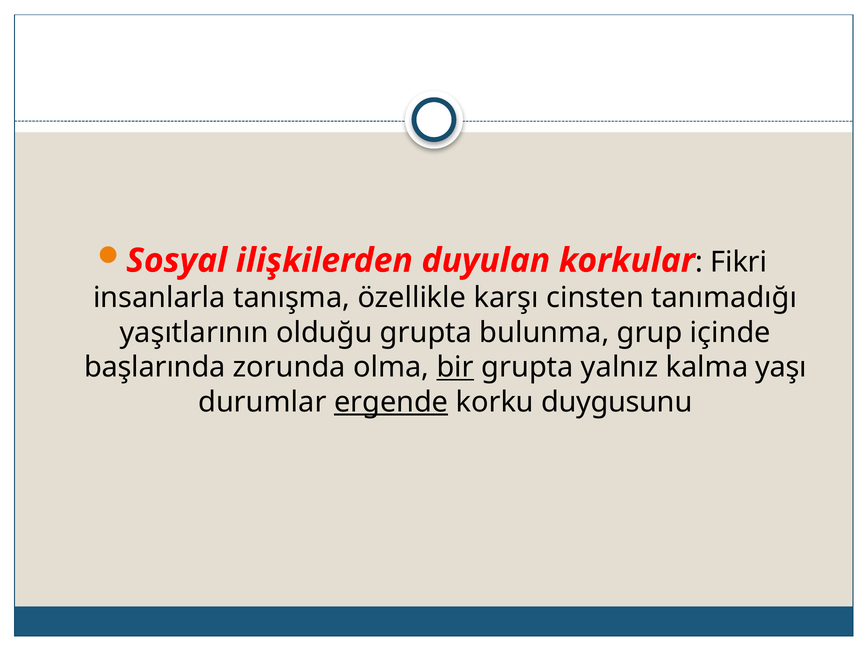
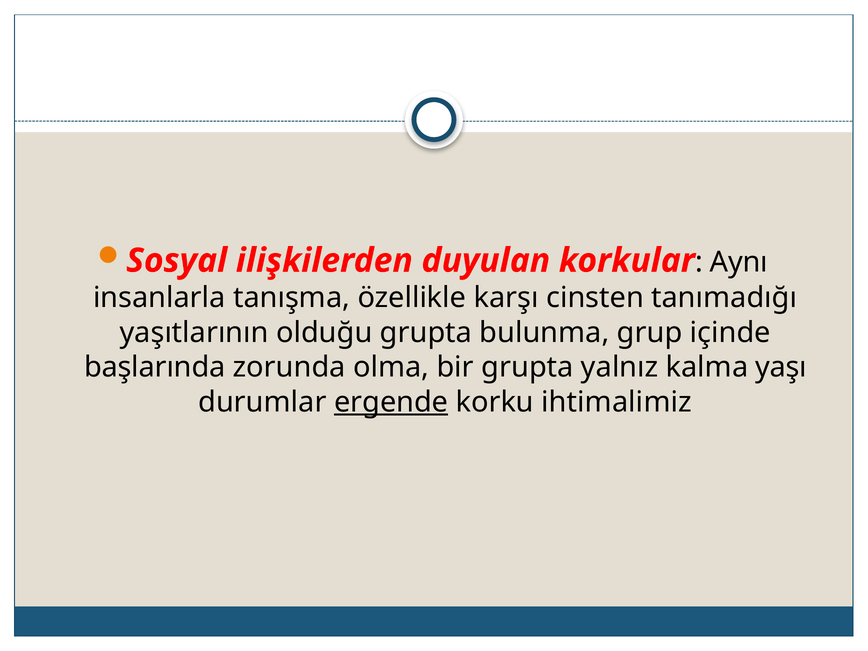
Fikri: Fikri -> Aynı
bir underline: present -> none
duygusunu: duygusunu -> ihtimalimiz
